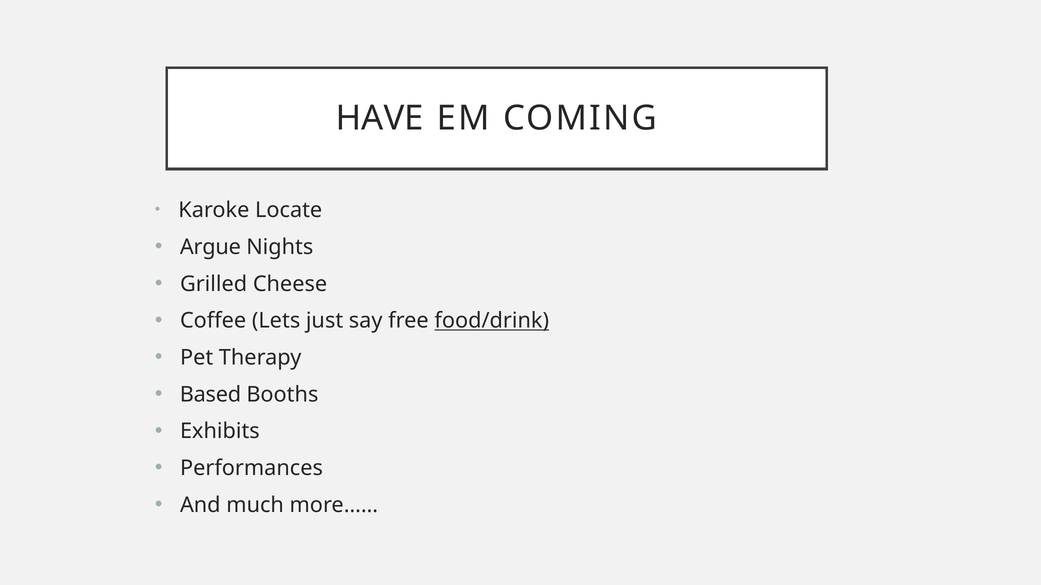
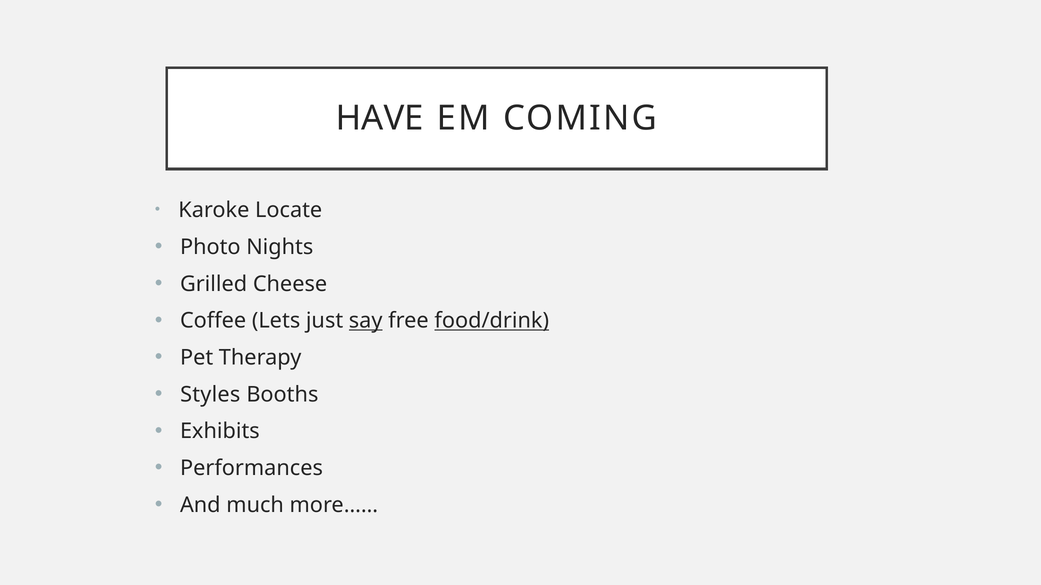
Argue: Argue -> Photo
say underline: none -> present
Based: Based -> Styles
